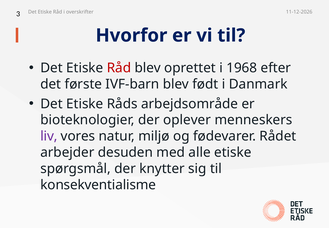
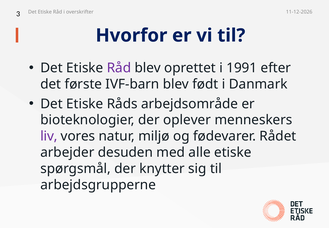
Råd at (119, 68) colour: red -> purple
1968: 1968 -> 1991
konsekventialisme: konsekventialisme -> arbejdsgrupperne
